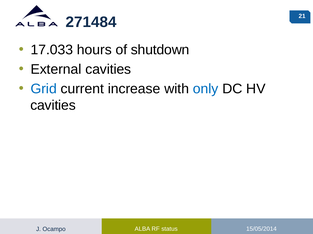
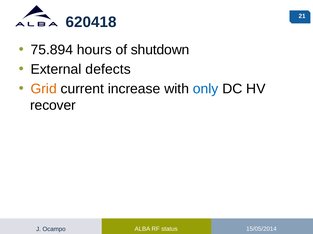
271484: 271484 -> 620418
17.033: 17.033 -> 75.894
External cavities: cavities -> defects
Grid colour: blue -> orange
cavities at (53, 106): cavities -> recover
